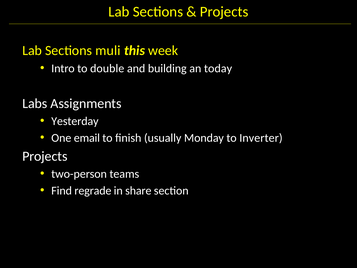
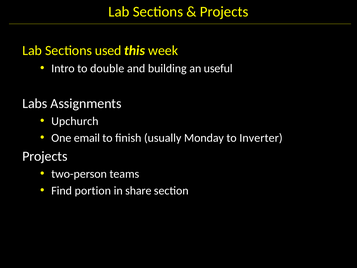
muli: muli -> used
today: today -> useful
Yesterday: Yesterday -> Upchurch
regrade: regrade -> portion
